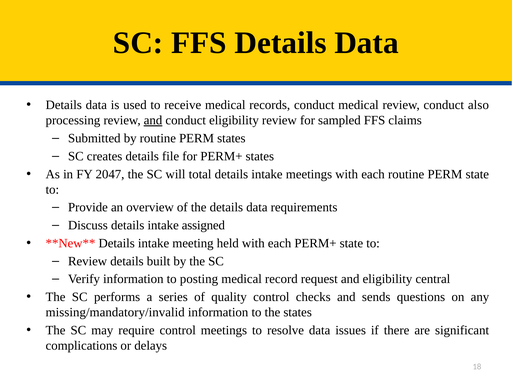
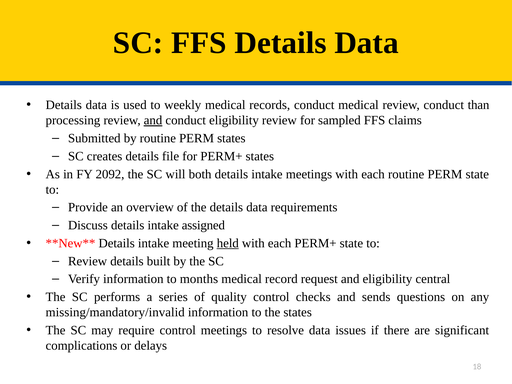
receive: receive -> weekly
also: also -> than
2047: 2047 -> 2092
total: total -> both
held underline: none -> present
posting: posting -> months
